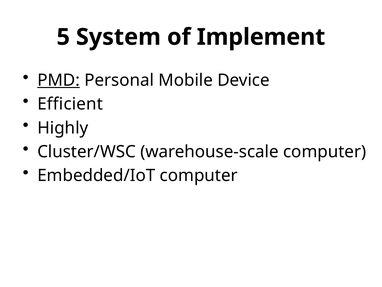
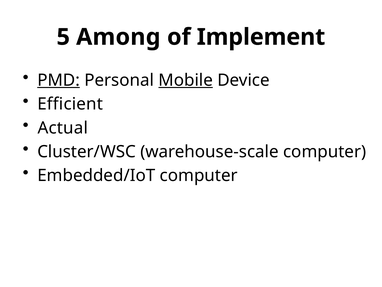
System: System -> Among
Mobile underline: none -> present
Highly: Highly -> Actual
